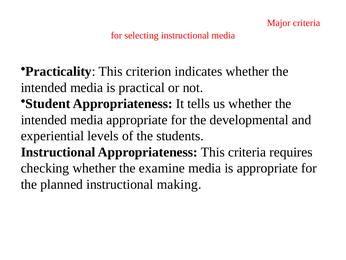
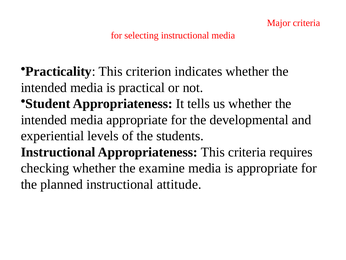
making: making -> attitude
